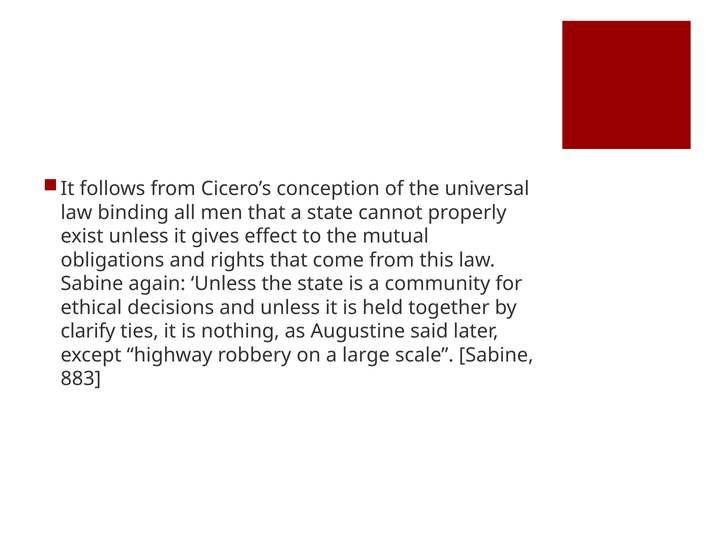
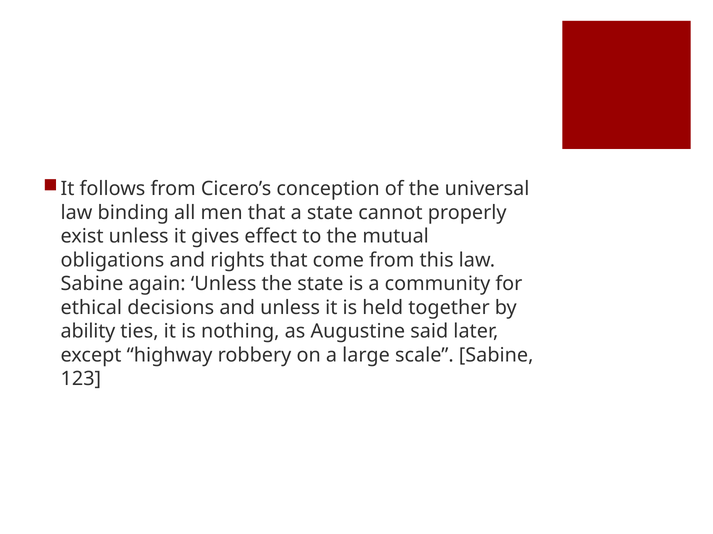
clarify: clarify -> ability
883: 883 -> 123
